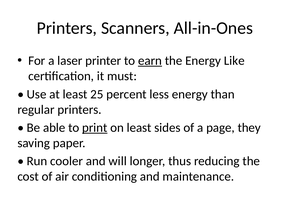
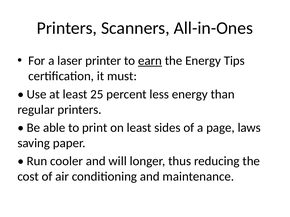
Like: Like -> Tips
print underline: present -> none
they: they -> laws
